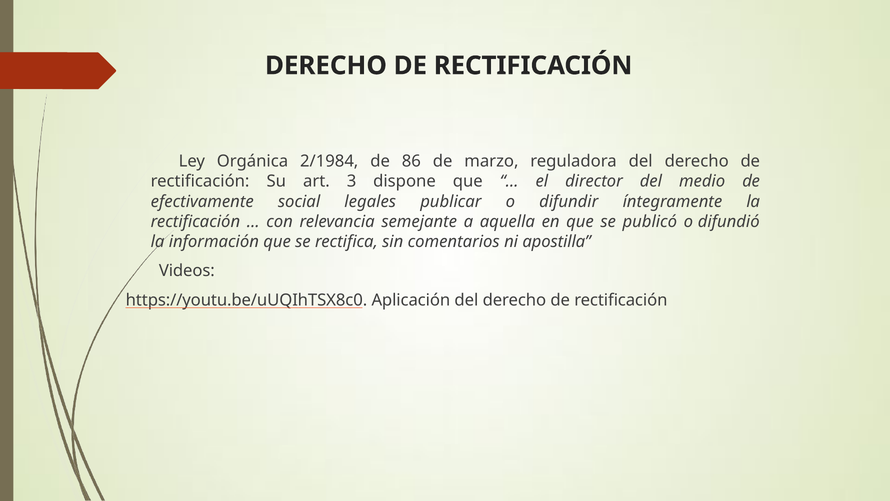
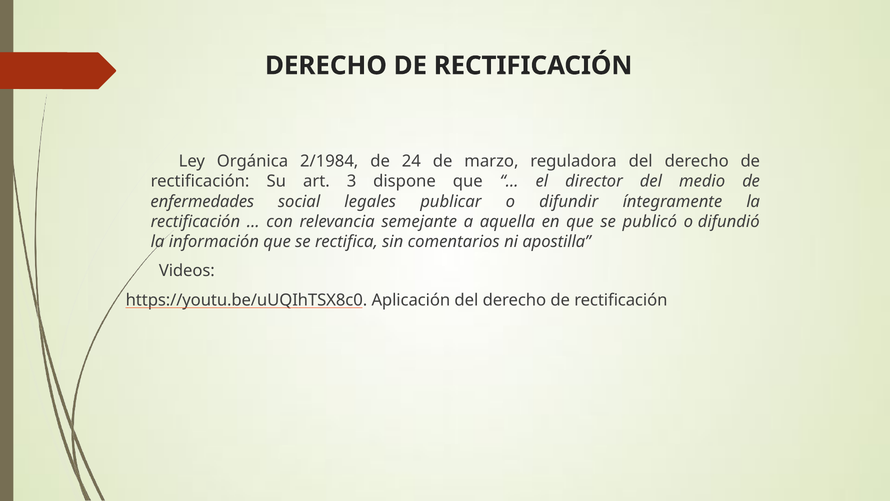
86: 86 -> 24
efectivamente: efectivamente -> enfermedades
